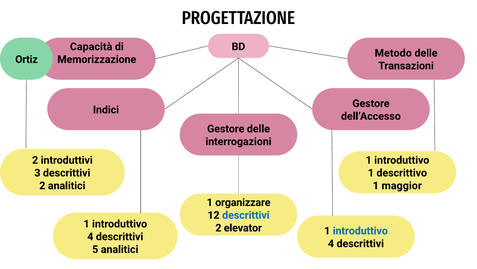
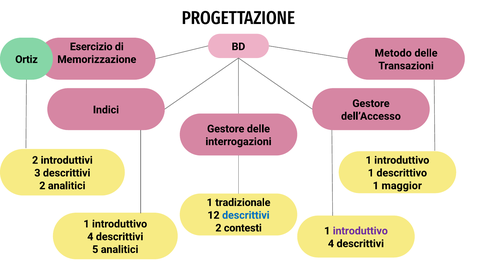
Capacità: Capacità -> Esercizio
organizzare: organizzare -> tradizionale
elevator: elevator -> contesti
introduttivo at (360, 230) colour: blue -> purple
